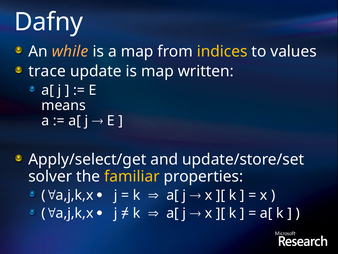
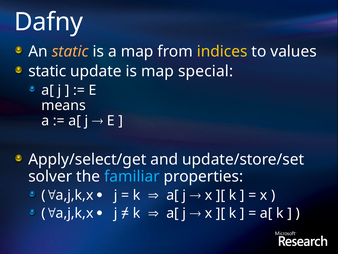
An while: while -> static
trace at (47, 71): trace -> static
written: written -> special
familiar colour: yellow -> light blue
